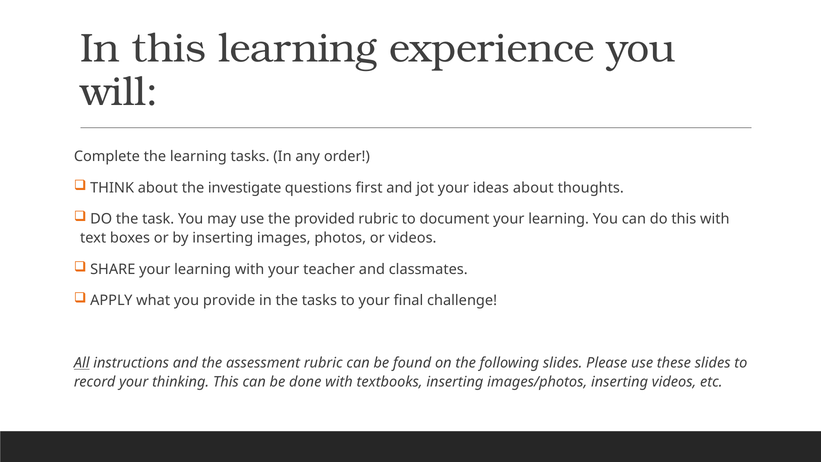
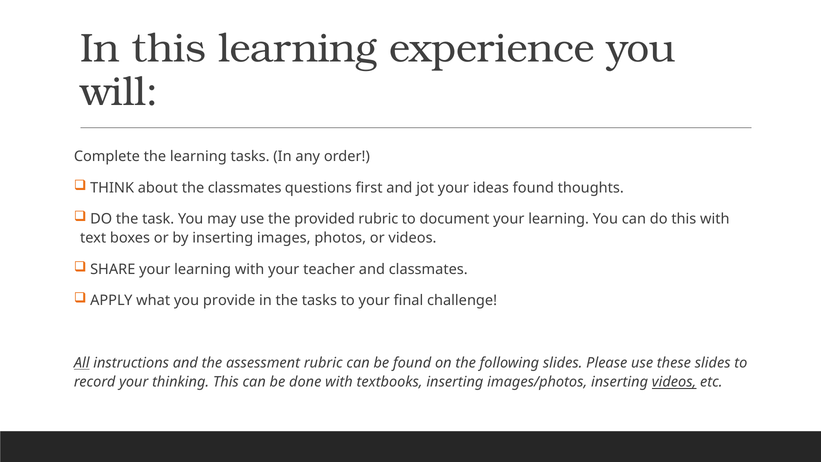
the investigate: investigate -> classmates
ideas about: about -> found
videos at (674, 382) underline: none -> present
